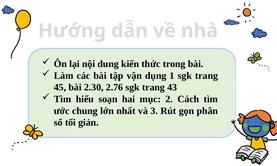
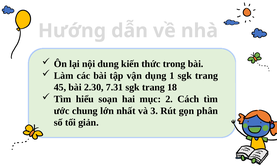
2.76: 2.76 -> 7.31
43: 43 -> 18
